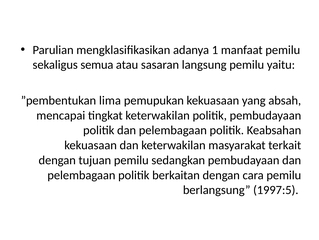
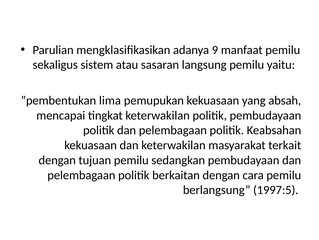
1: 1 -> 9
semua: semua -> sistem
